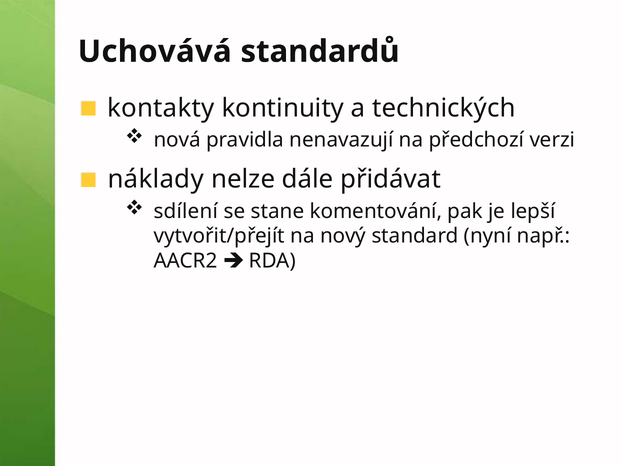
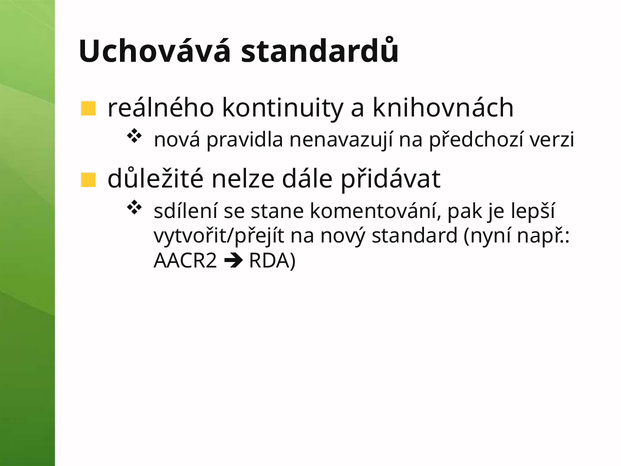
kontakty: kontakty -> reálného
technických: technických -> knihovnách
náklady: náklady -> důležité
